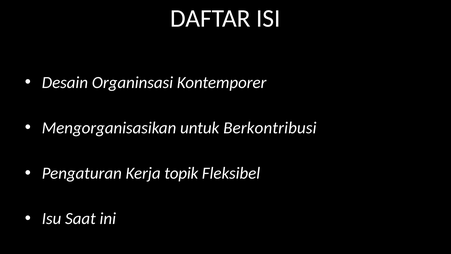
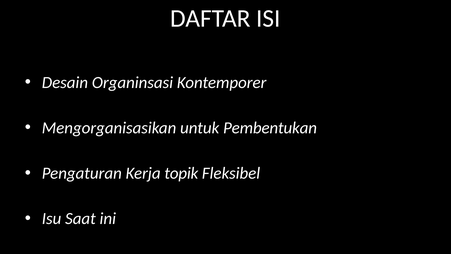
Berkontribusi: Berkontribusi -> Pembentukan
